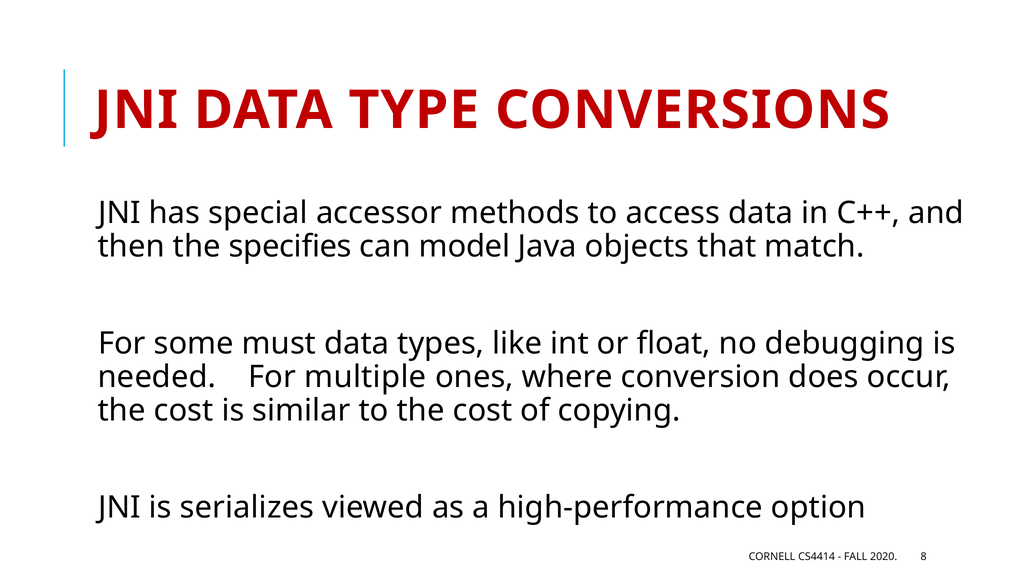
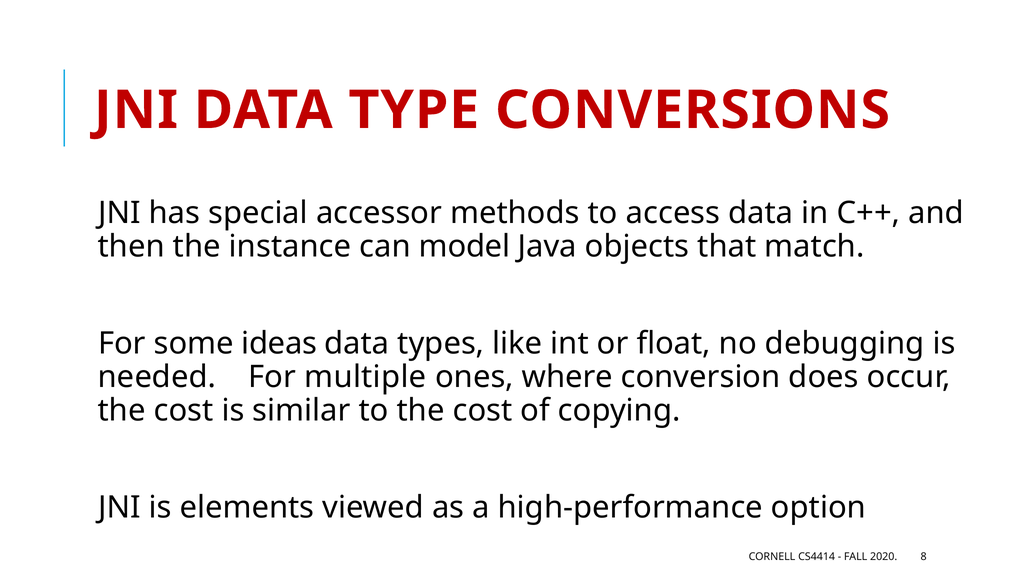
specifies: specifies -> instance
must: must -> ideas
serializes: serializes -> elements
